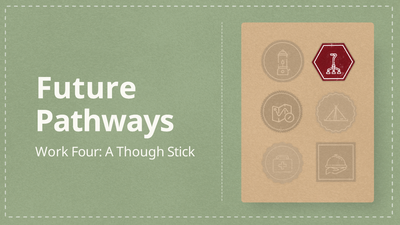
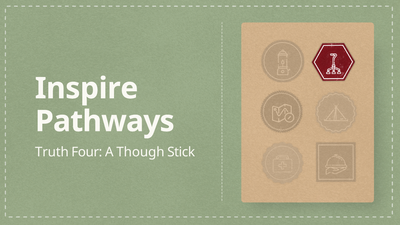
Future: Future -> Inspire
Work: Work -> Truth
